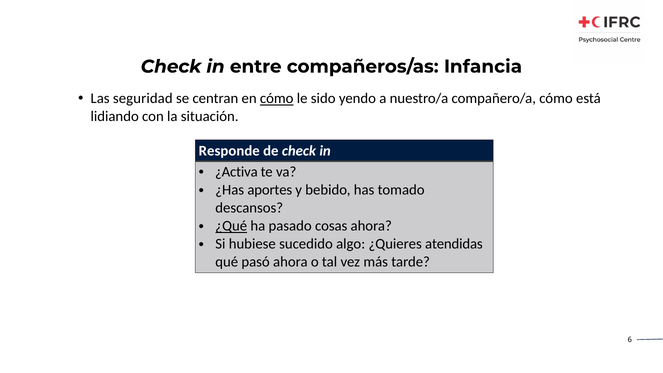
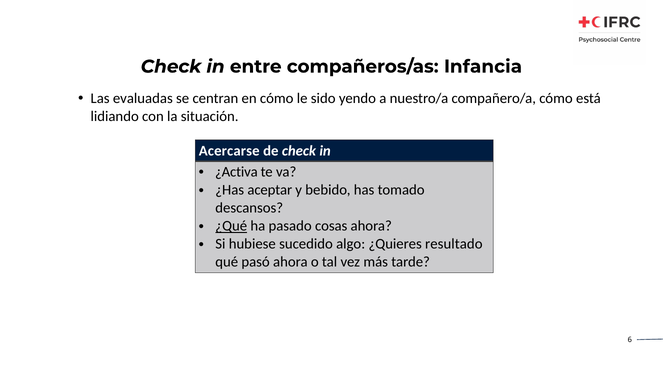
seguridad: seguridad -> evaluadas
cómo at (277, 99) underline: present -> none
Responde: Responde -> Acercarse
aportes: aportes -> aceptar
atendidas: atendidas -> resultado
